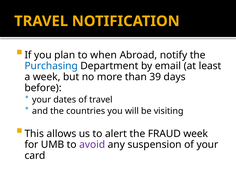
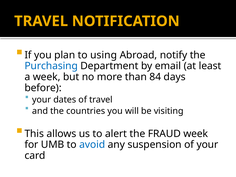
when: when -> using
39: 39 -> 84
avoid colour: purple -> blue
